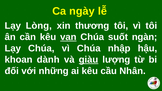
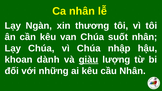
Ca ngày: ngày -> nhân
Lòng: Lòng -> Ngàn
van underline: present -> none
suốt ngàn: ngàn -> nhân
